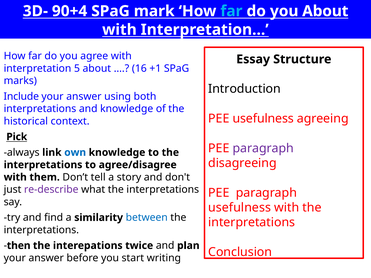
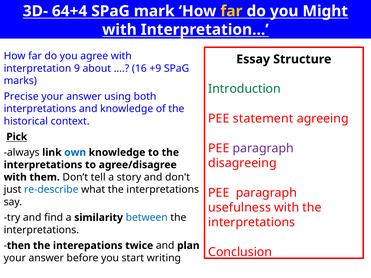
90+4: 90+4 -> 64+4
far at (231, 11) colour: light blue -> yellow
you About: About -> Might
5: 5 -> 9
+1: +1 -> +9
Introduction colour: black -> green
Include: Include -> Precise
PEE usefulness: usefulness -> statement
re-describe colour: purple -> blue
